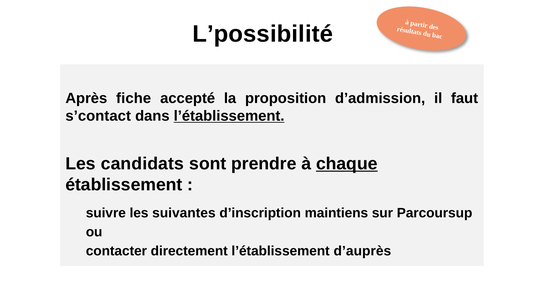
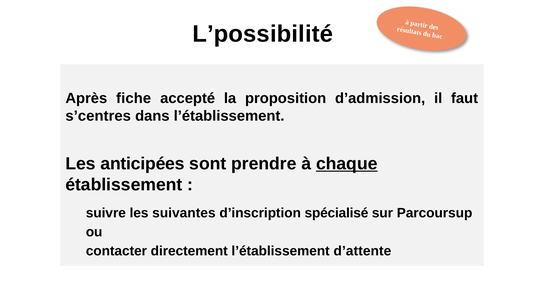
s’contact: s’contact -> s’centres
l’établissement at (229, 116) underline: present -> none
candidats: candidats -> anticipées
maintiens: maintiens -> spécialisé
d’auprès: d’auprès -> d’attente
